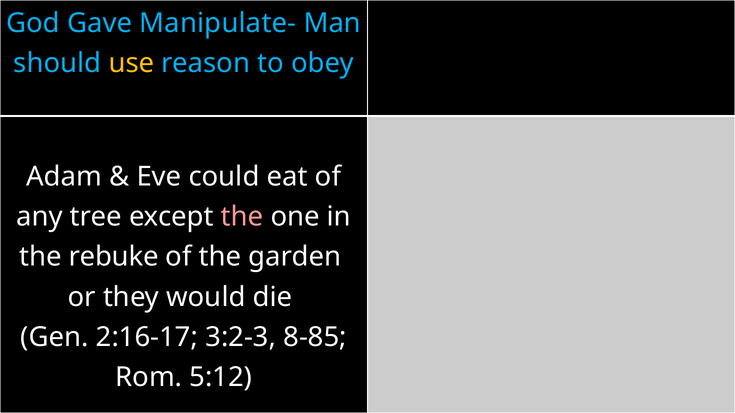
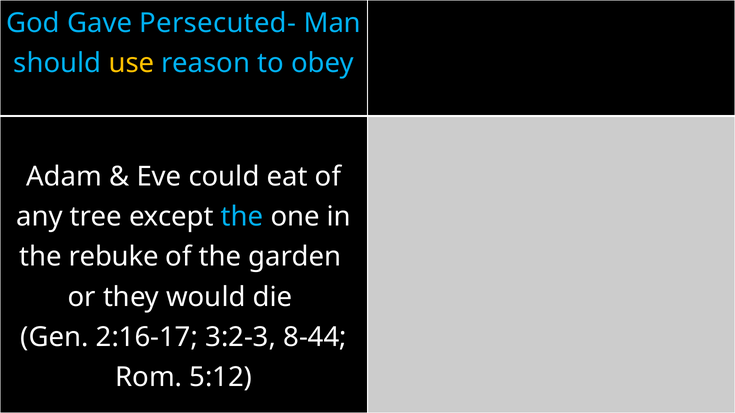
Manipulate-: Manipulate- -> Persecuted-
the at (242, 217) colour: pink -> light blue
8-85: 8-85 -> 8-44
